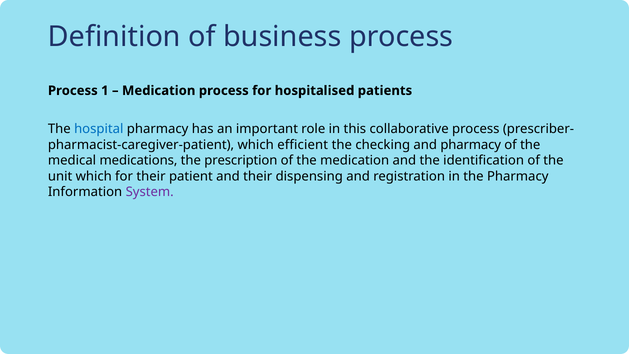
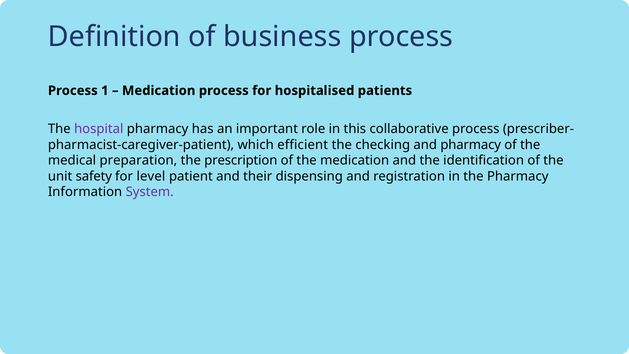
hospital colour: blue -> purple
medications: medications -> preparation
unit which: which -> safety
for their: their -> level
